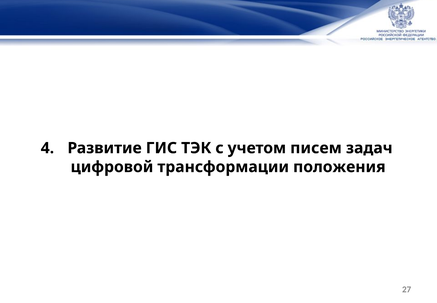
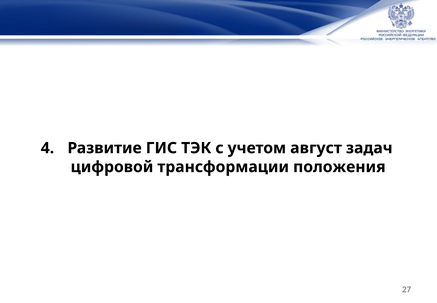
писем: писем -> август
